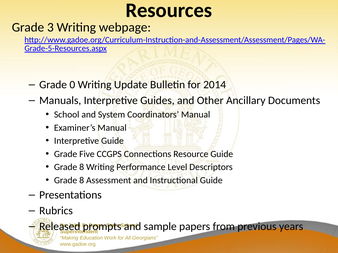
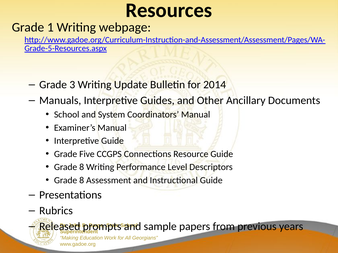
3: 3 -> 1
0: 0 -> 3
